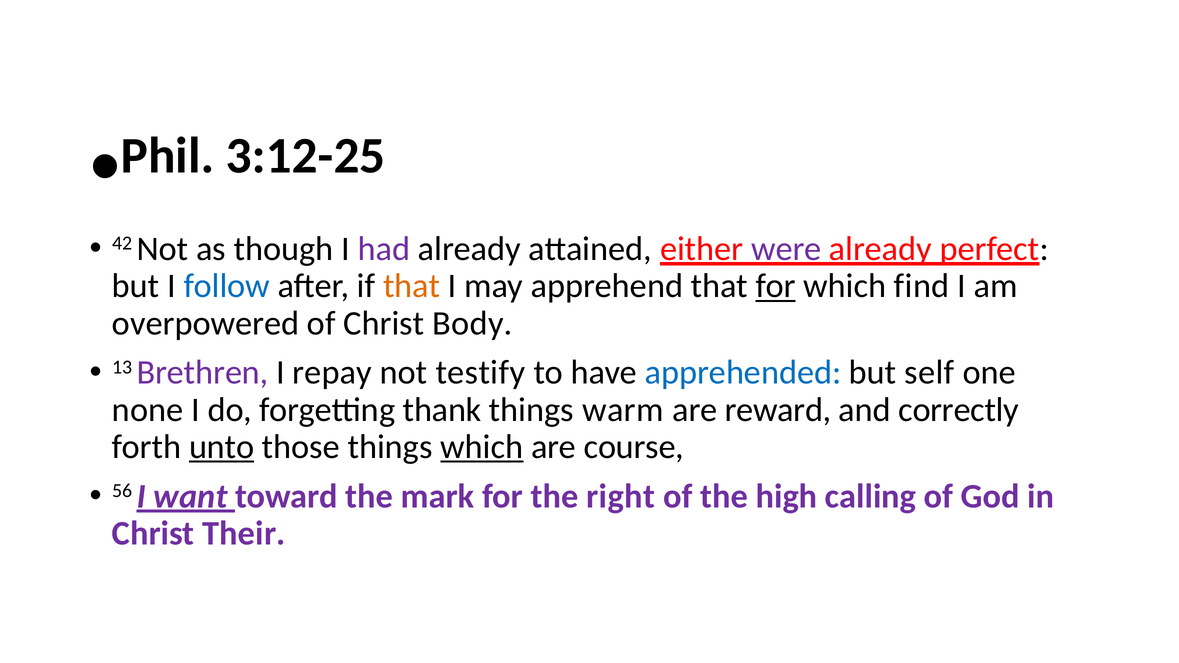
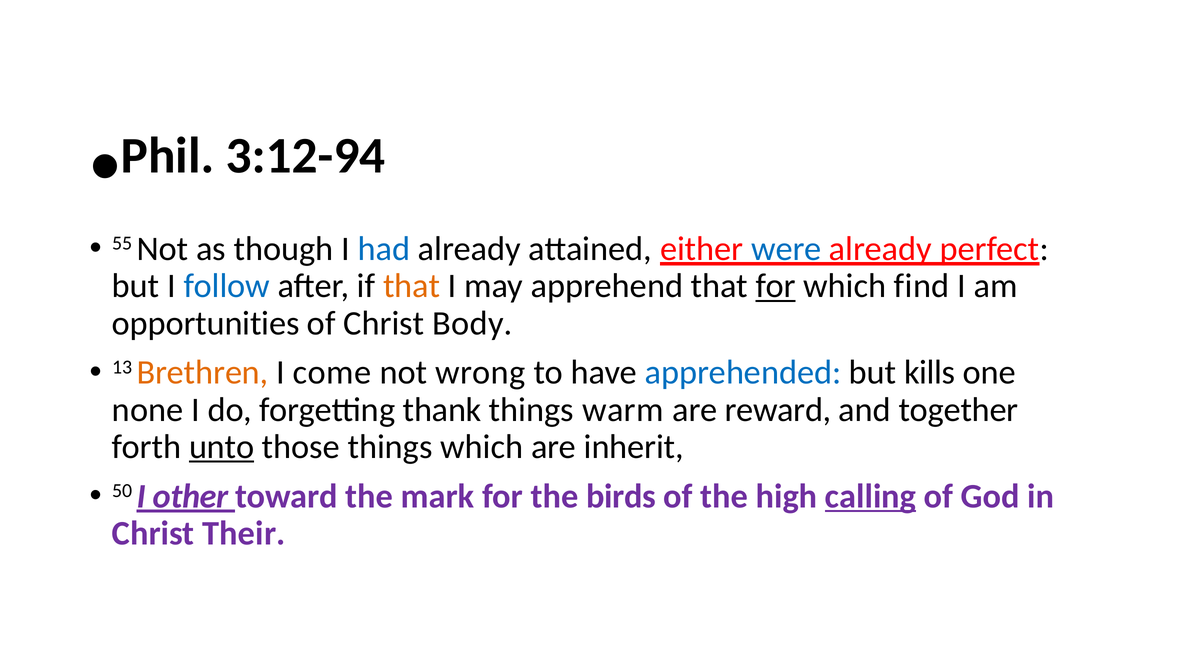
3:12-25: 3:12-25 -> 3:12-94
42: 42 -> 55
had colour: purple -> blue
were colour: purple -> blue
overpowered: overpowered -> opportunities
Brethren colour: purple -> orange
repay: repay -> come
testify: testify -> wrong
self: self -> kills
correctly: correctly -> together
which at (482, 447) underline: present -> none
course: course -> inherit
56: 56 -> 50
want: want -> other
right: right -> birds
calling underline: none -> present
